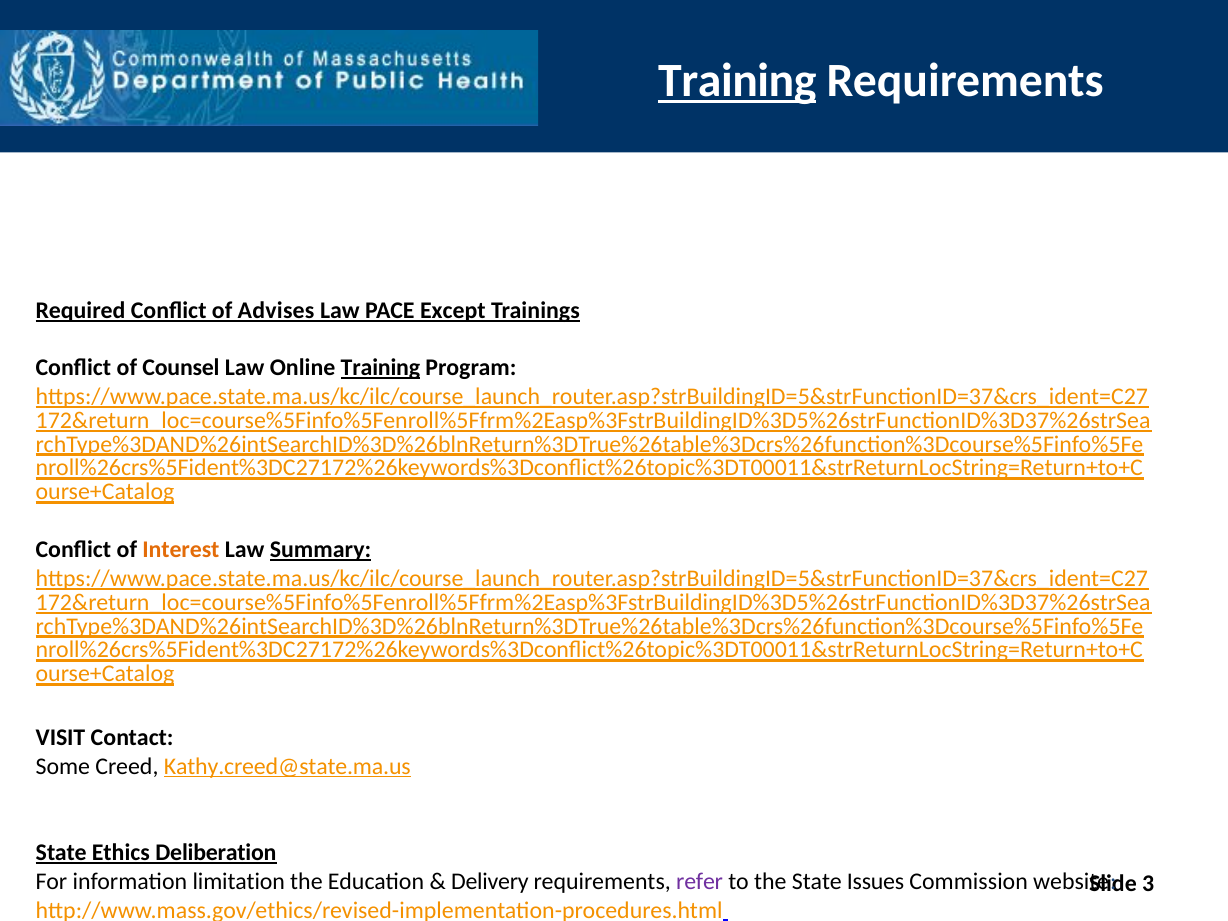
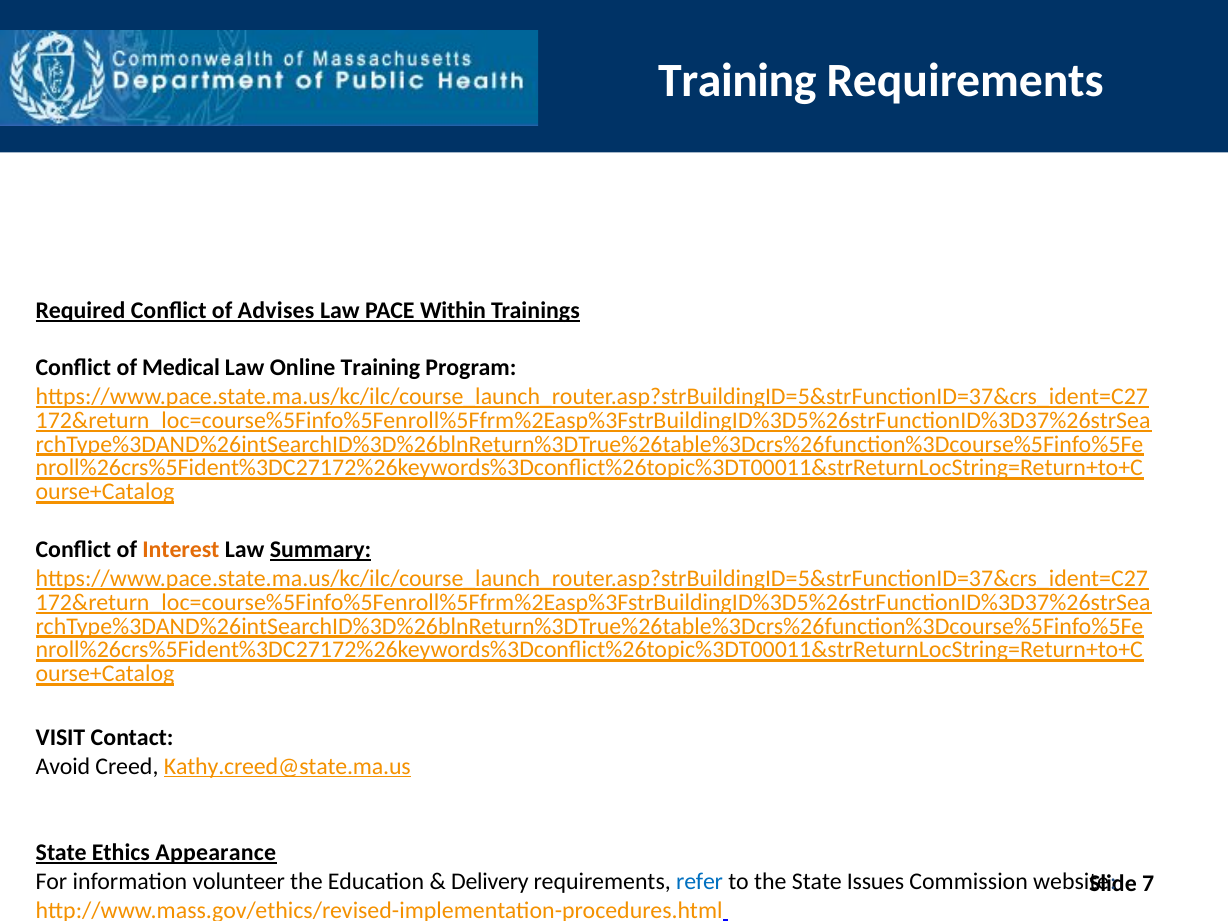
Training at (737, 81) underline: present -> none
Except: Except -> Within
Counsel: Counsel -> Medical
Training at (380, 368) underline: present -> none
Some: Some -> Avoid
Deliberation: Deliberation -> Appearance
limitation: limitation -> volunteer
refer colour: purple -> blue
3: 3 -> 7
